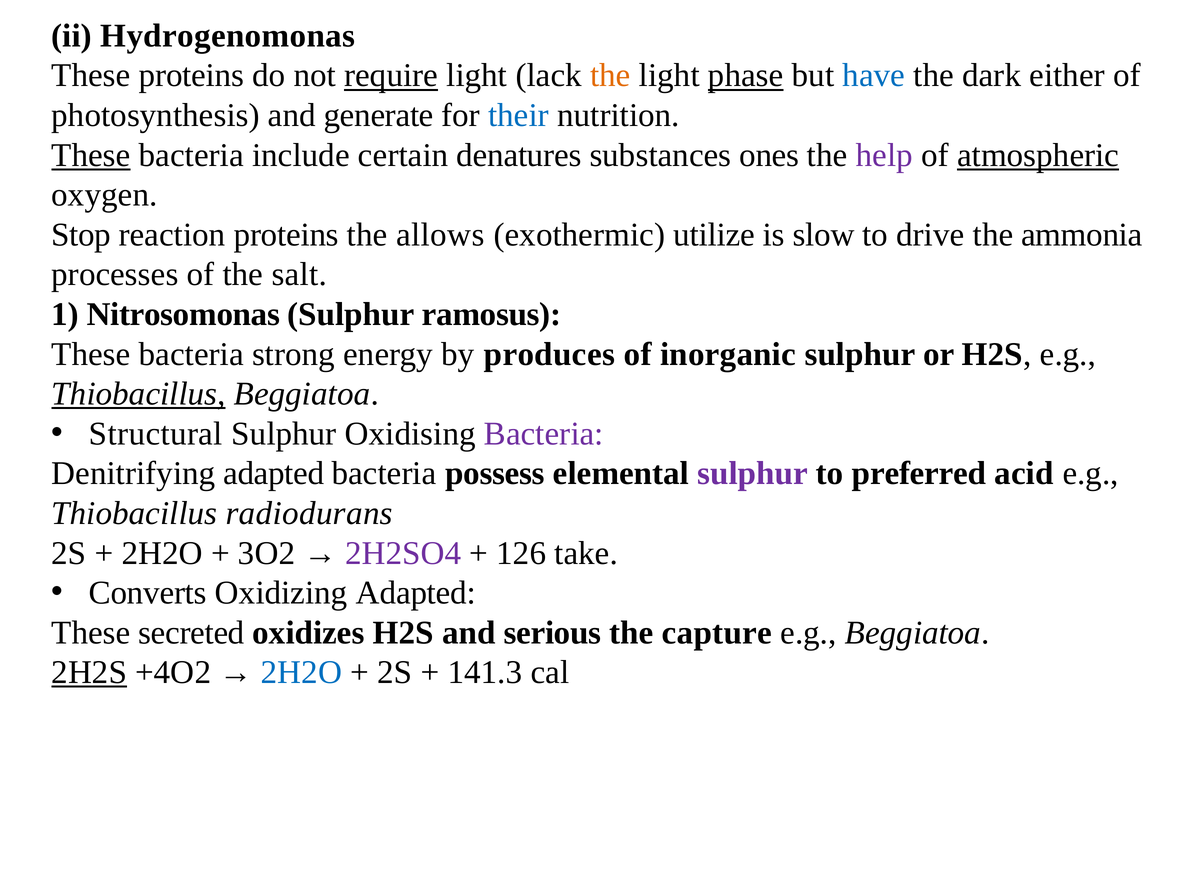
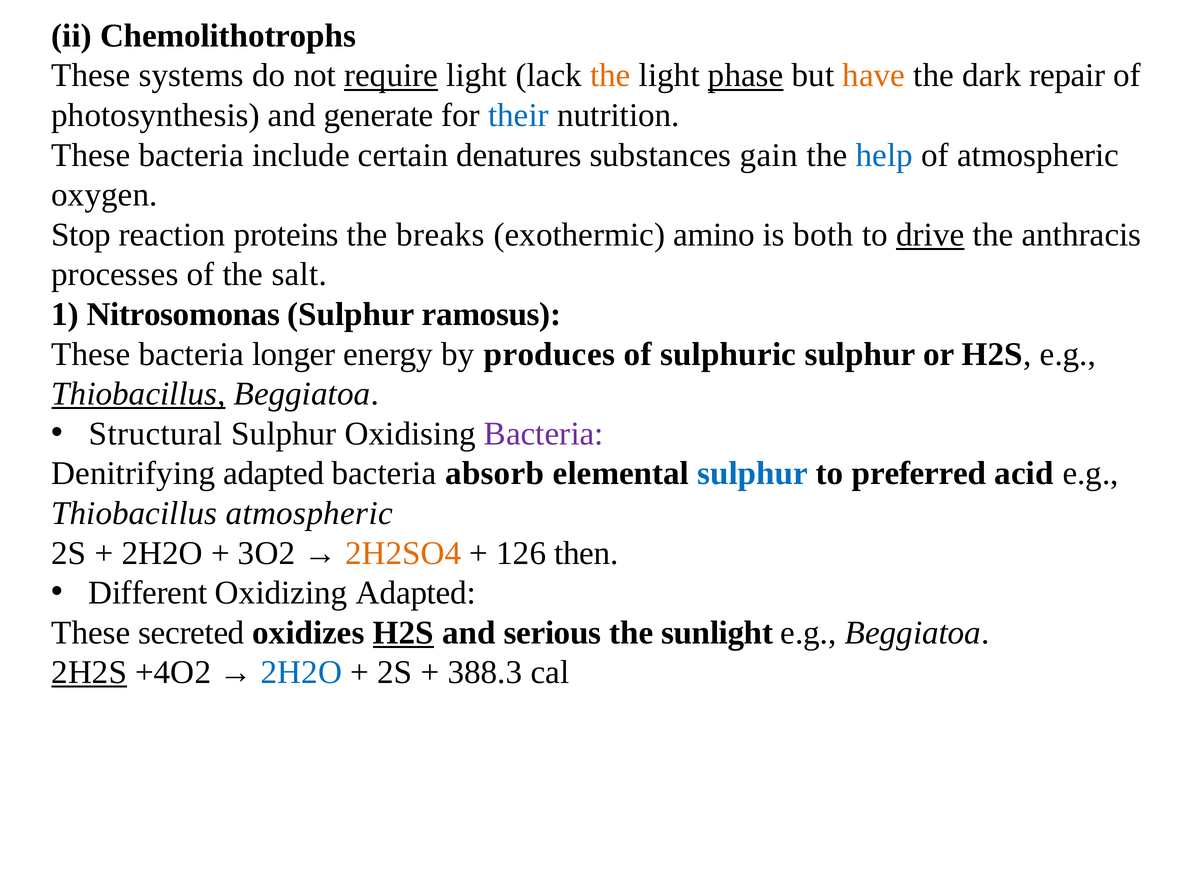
Hydrogenomonas: Hydrogenomonas -> Chemolithotrophs
These proteins: proteins -> systems
have colour: blue -> orange
either: either -> repair
These at (91, 155) underline: present -> none
ones: ones -> gain
help colour: purple -> blue
atmospheric at (1038, 155) underline: present -> none
allows: allows -> breaks
utilize: utilize -> amino
slow: slow -> both
drive underline: none -> present
ammonia: ammonia -> anthracis
strong: strong -> longer
inorganic: inorganic -> sulphuric
possess: possess -> absorb
sulphur at (753, 473) colour: purple -> blue
Thiobacillus radiodurans: radiodurans -> atmospheric
2H2SO4 colour: purple -> orange
take: take -> then
Converts: Converts -> Different
H2S at (403, 632) underline: none -> present
capture: capture -> sunlight
141.3: 141.3 -> 388.3
